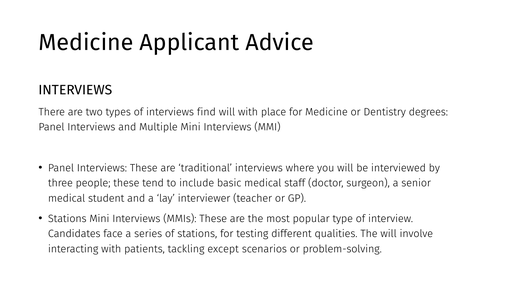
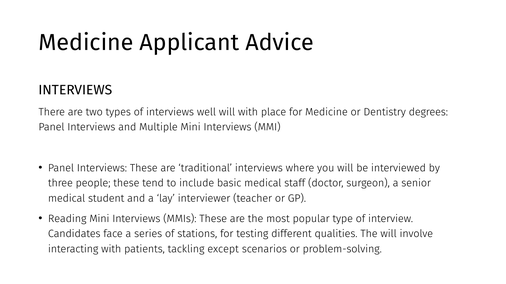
find: find -> well
Stations at (67, 219): Stations -> Reading
